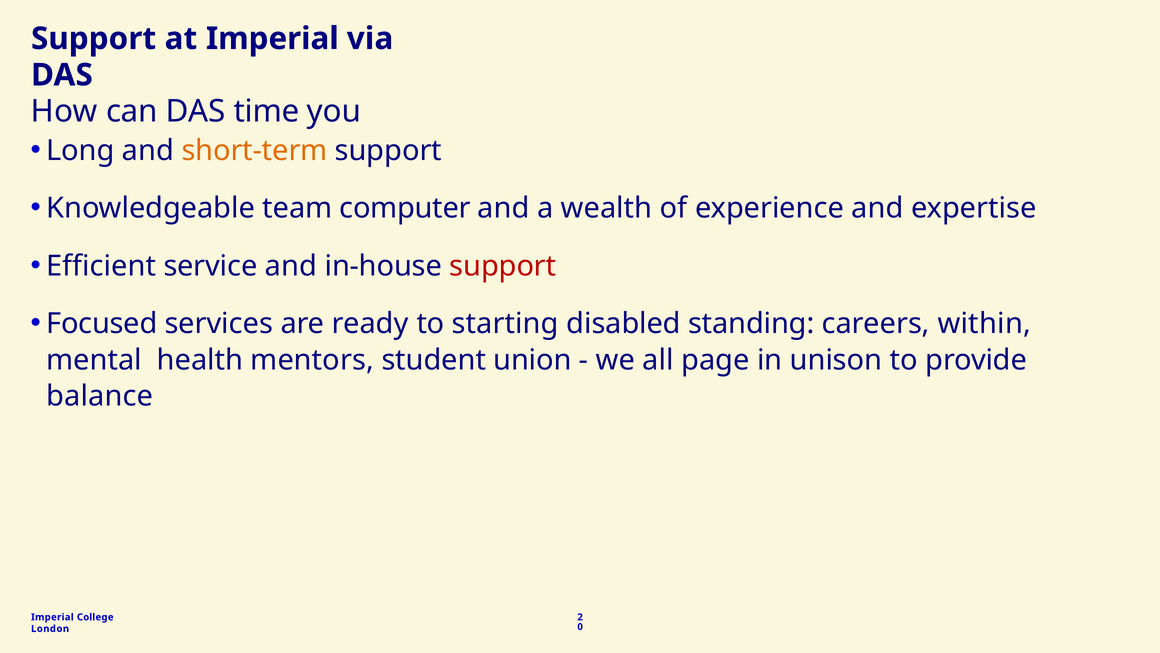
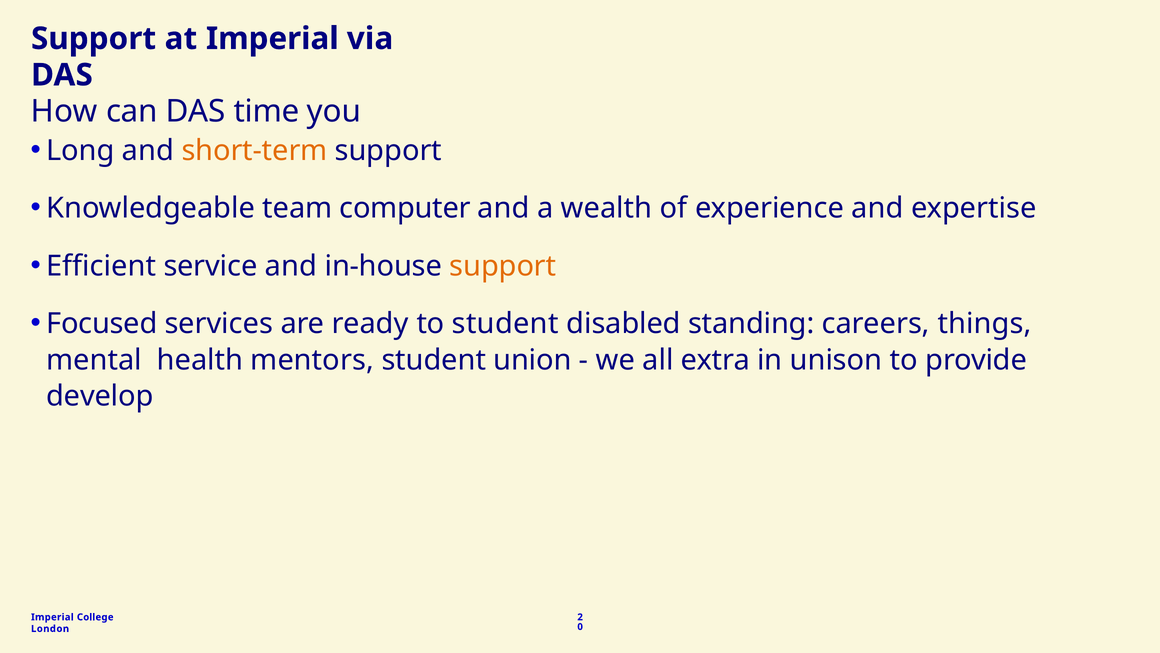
support at (503, 266) colour: red -> orange
to starting: starting -> student
within: within -> things
page: page -> extra
balance: balance -> develop
